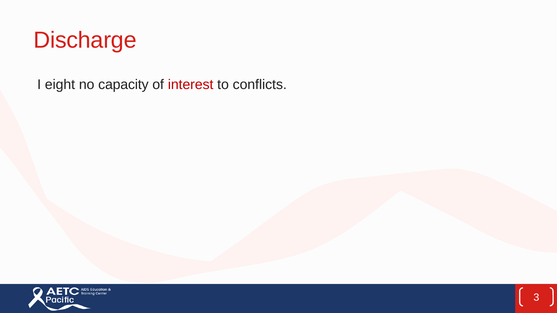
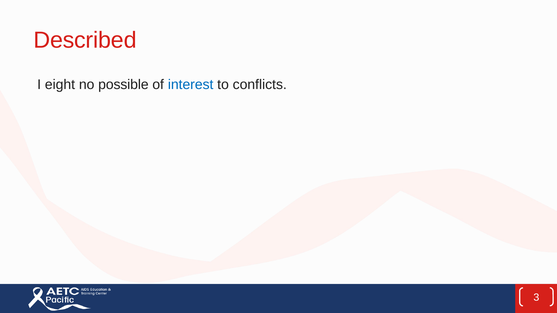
Discharge: Discharge -> Described
capacity: capacity -> possible
interest colour: red -> blue
